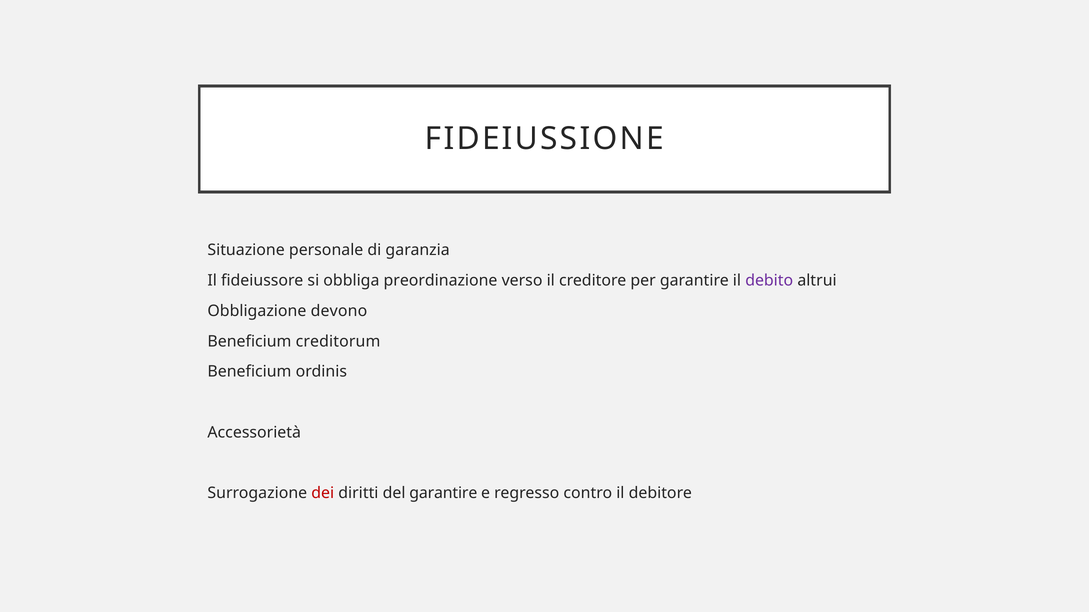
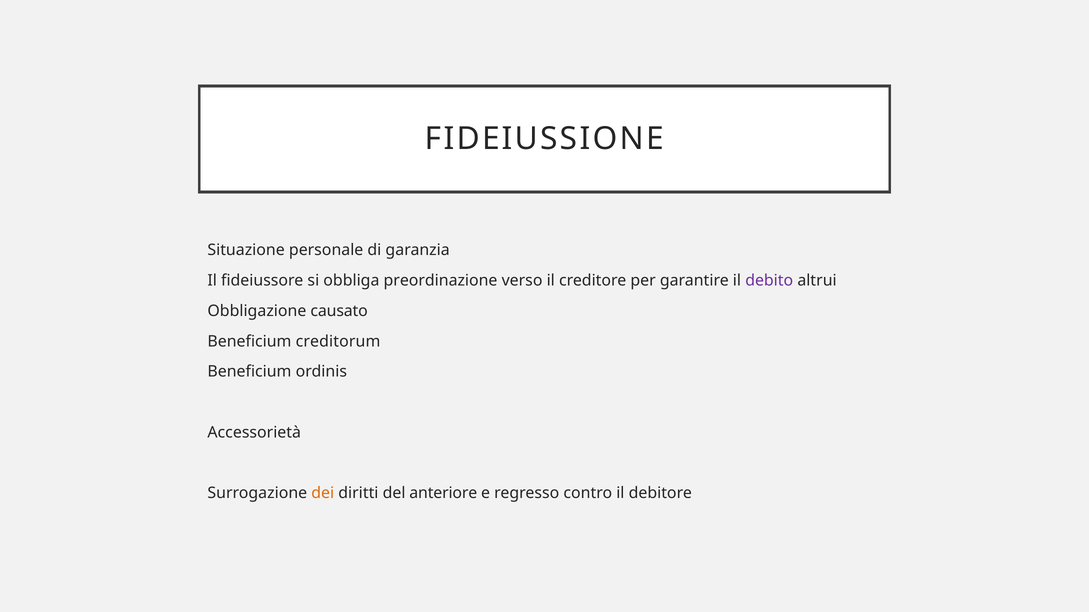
devono: devono -> causato
dei colour: red -> orange
del garantire: garantire -> anteriore
